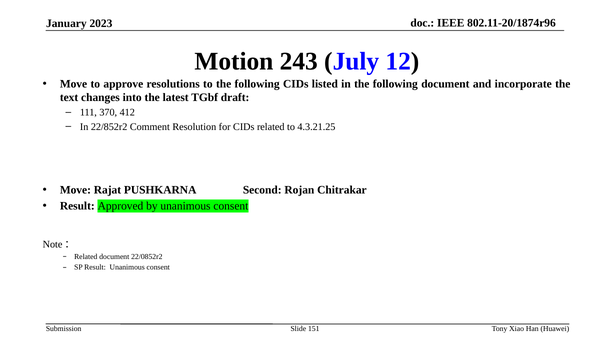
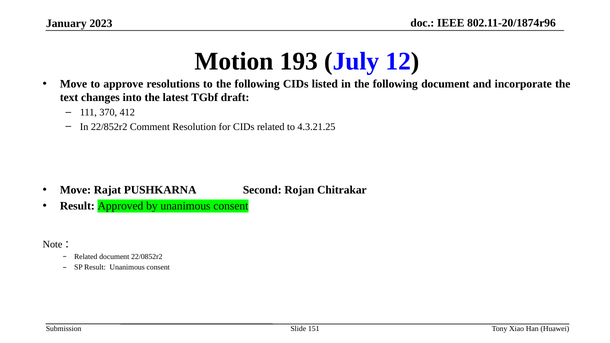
243: 243 -> 193
